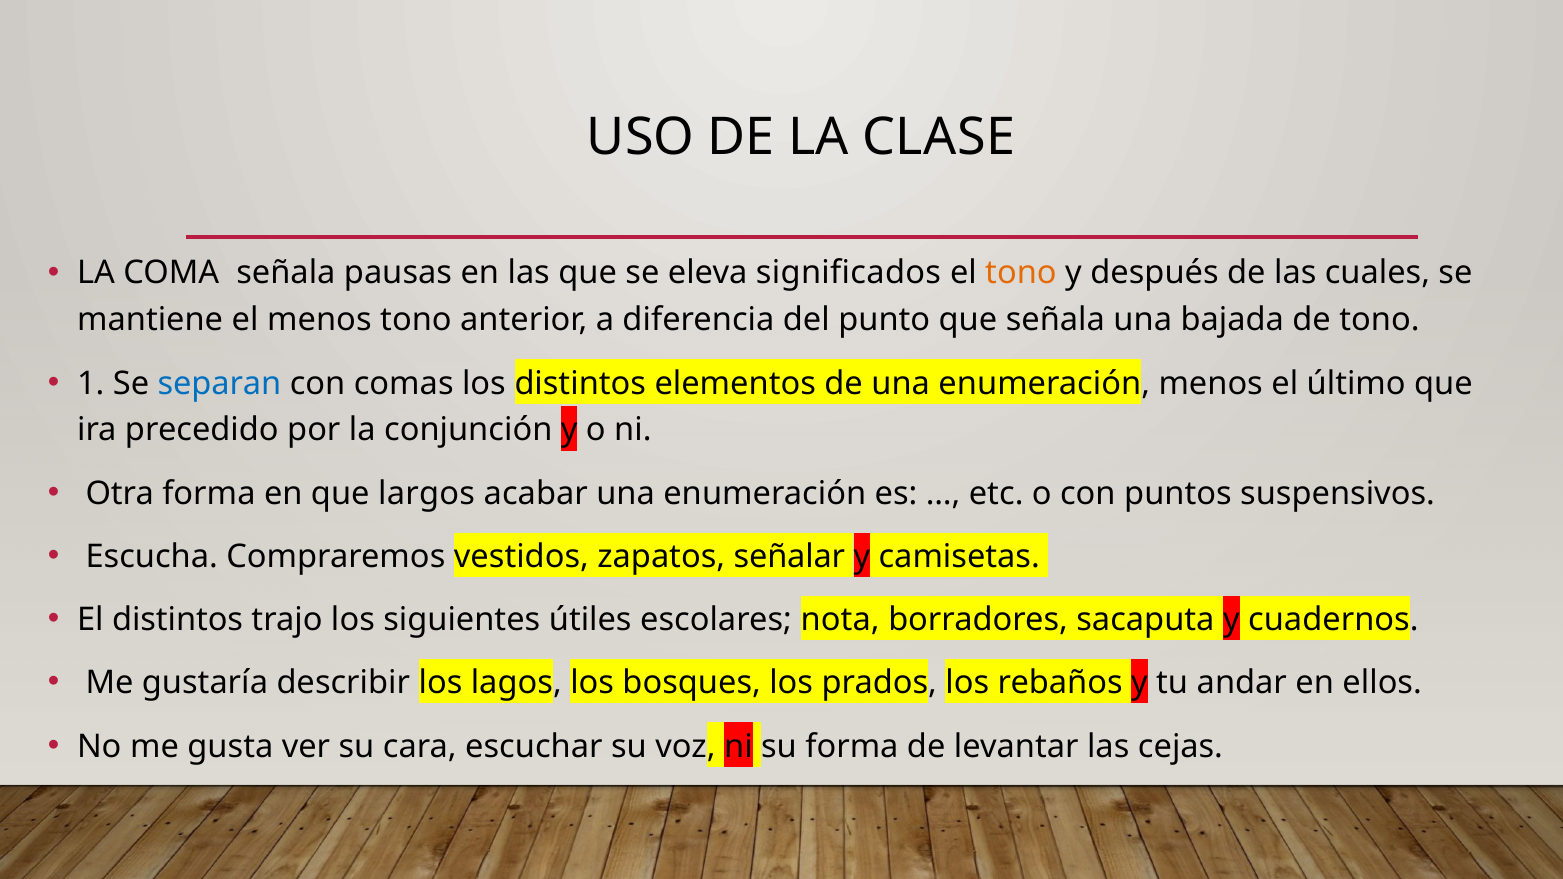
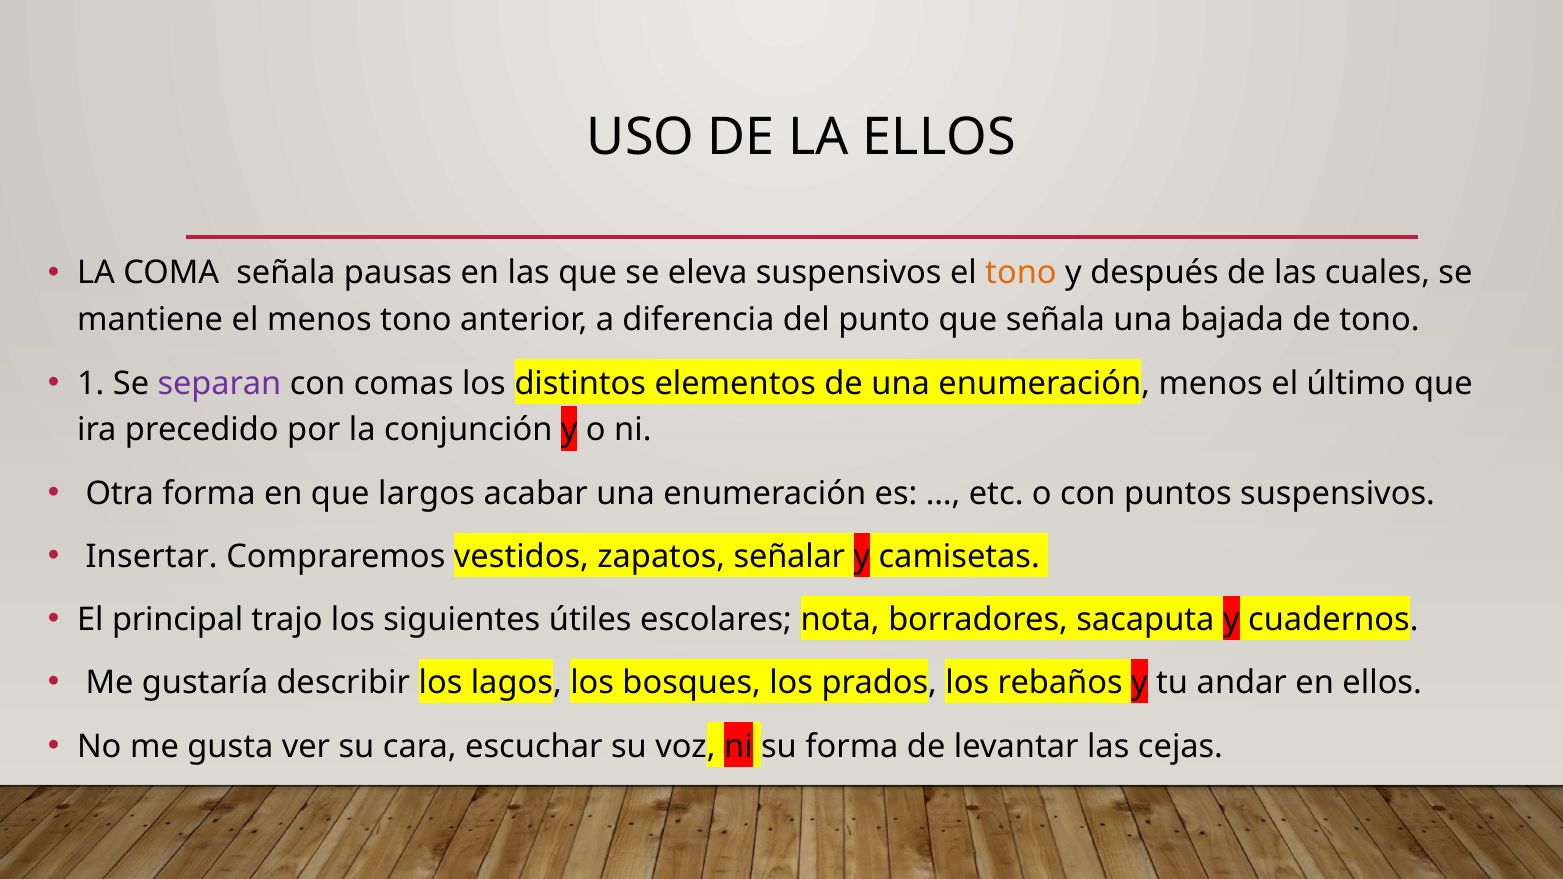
LA CLASE: CLASE -> ELLOS
eleva significados: significados -> suspensivos
separan colour: blue -> purple
Escucha: Escucha -> Insertar
El distintos: distintos -> principal
